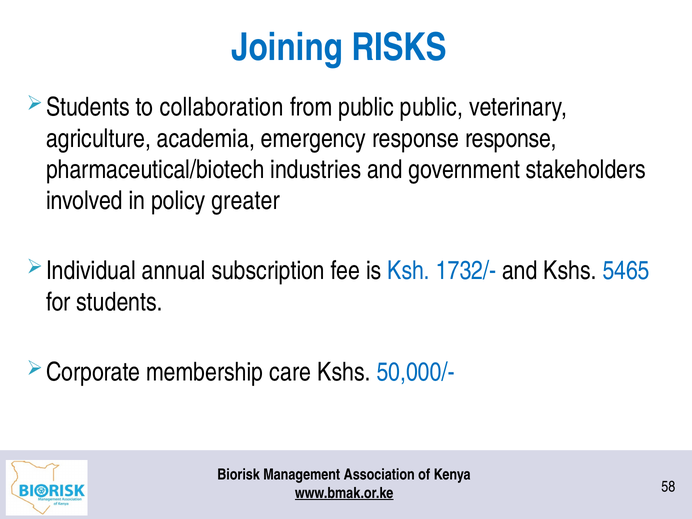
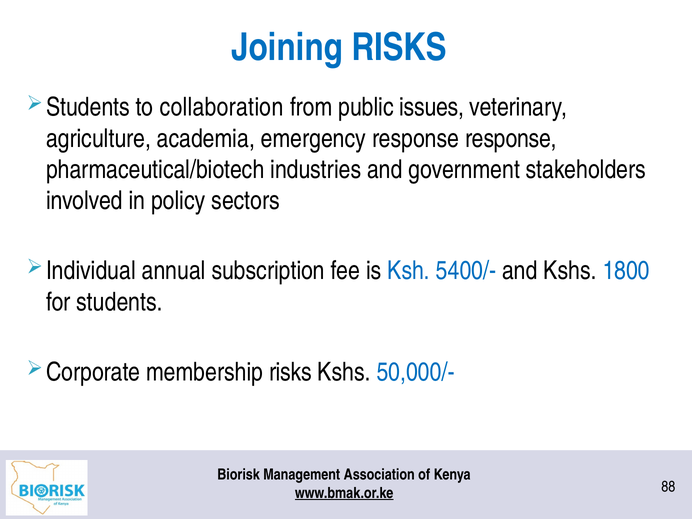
public public: public -> issues
greater: greater -> sectors
1732/-: 1732/- -> 5400/-
5465: 5465 -> 1800
membership care: care -> risks
58: 58 -> 88
